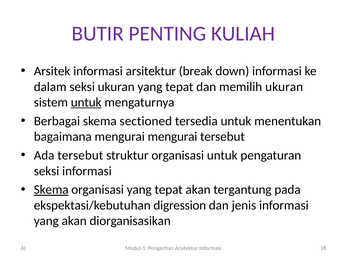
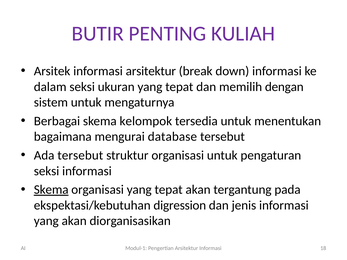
memilih ukuran: ukuran -> dengan
untuk at (86, 102) underline: present -> none
sectioned: sectioned -> kelompok
mengurai mengurai: mengurai -> database
